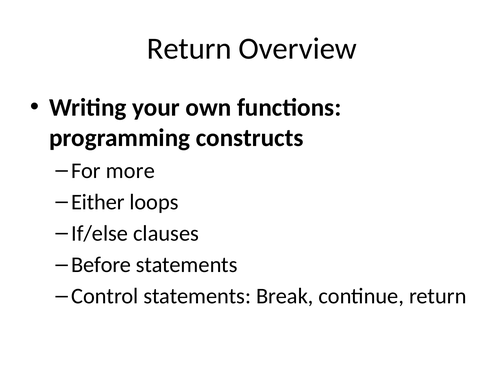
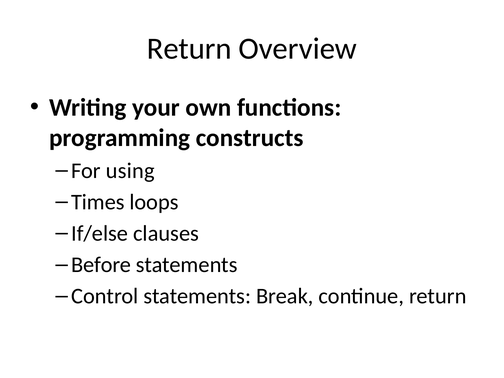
more: more -> using
Either: Either -> Times
